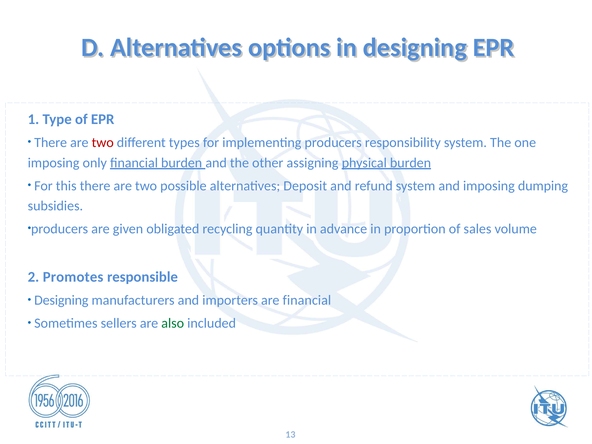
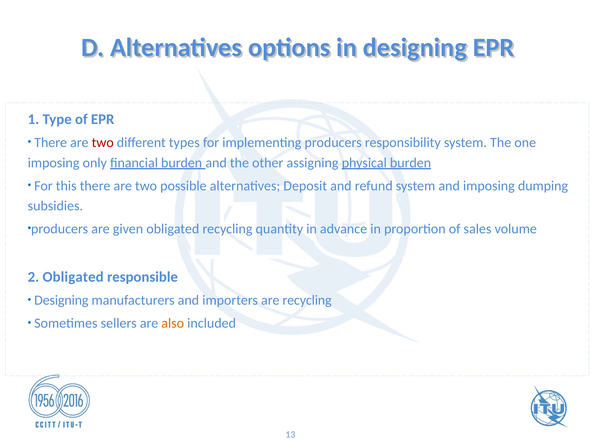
2 Promotes: Promotes -> Obligated
are financial: financial -> recycling
also colour: green -> orange
